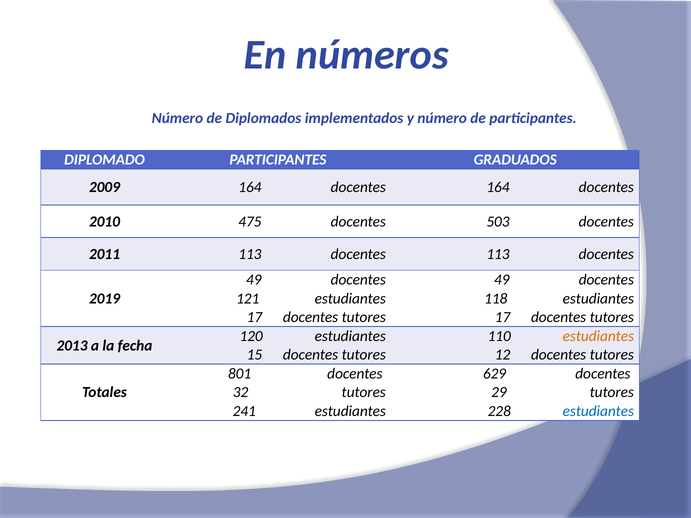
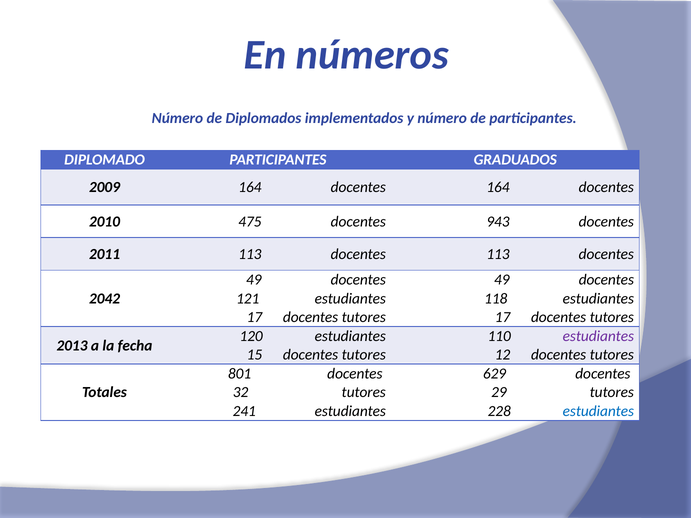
503: 503 -> 943
2019: 2019 -> 2042
estudiantes at (598, 336) colour: orange -> purple
